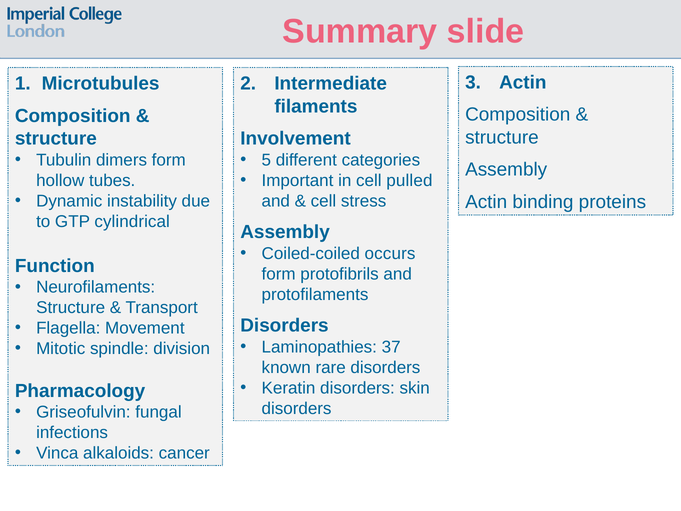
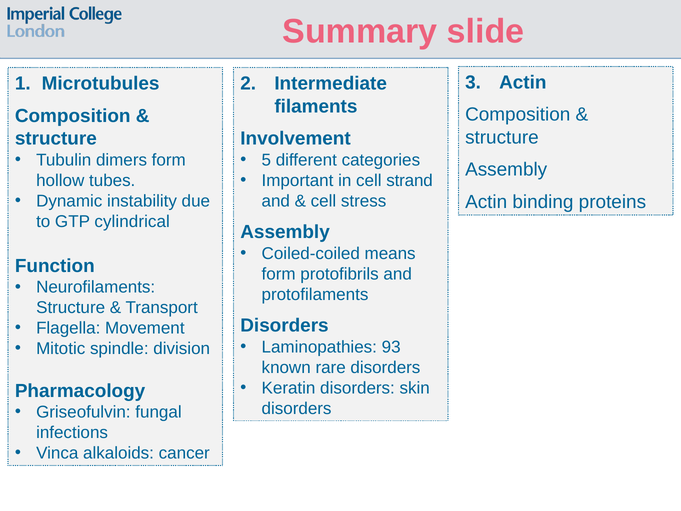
pulled: pulled -> strand
occurs: occurs -> means
37: 37 -> 93
